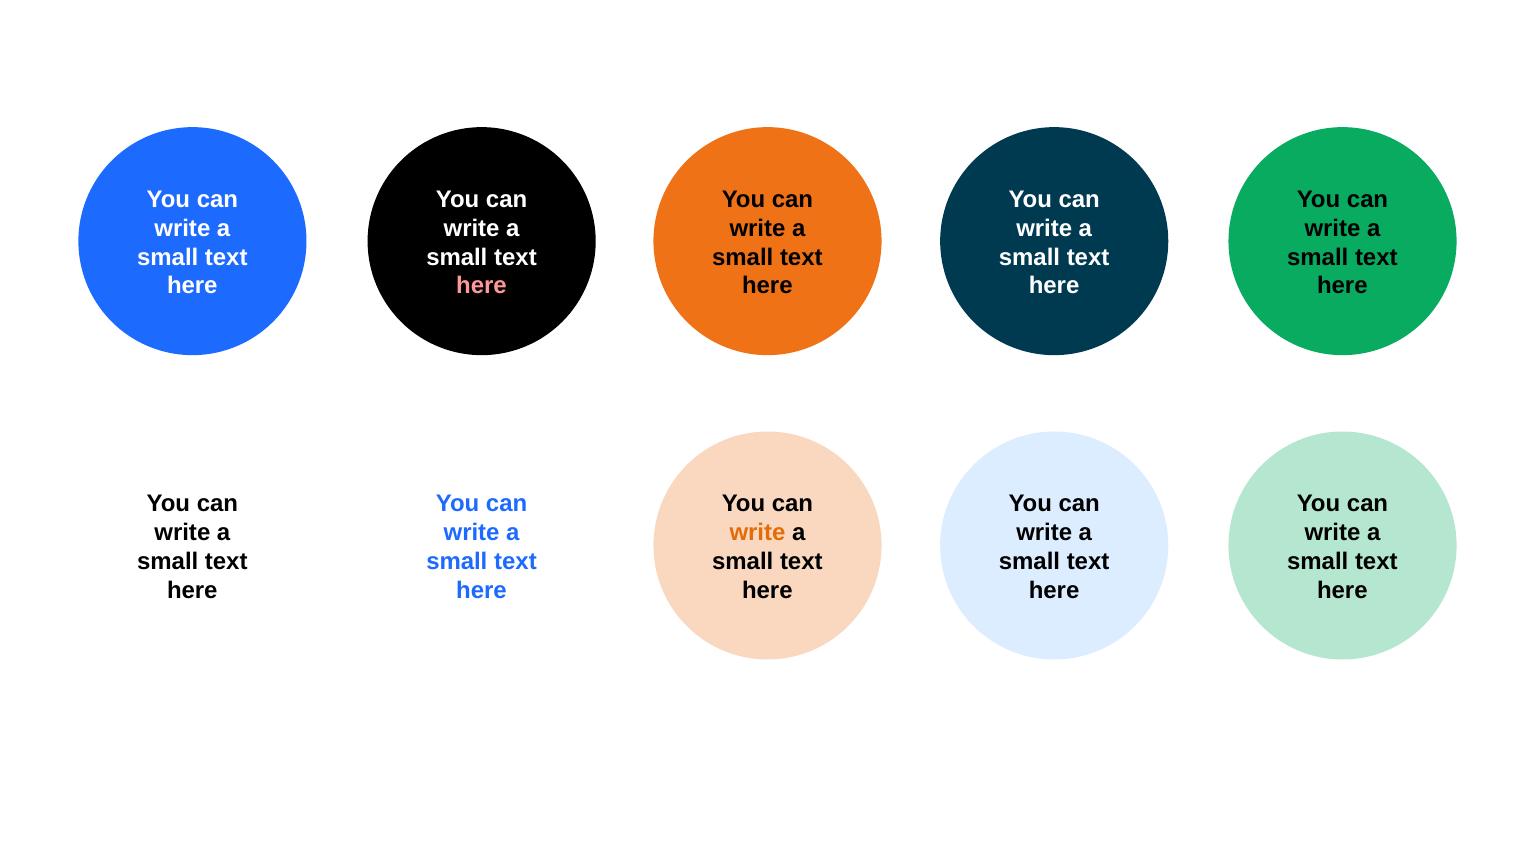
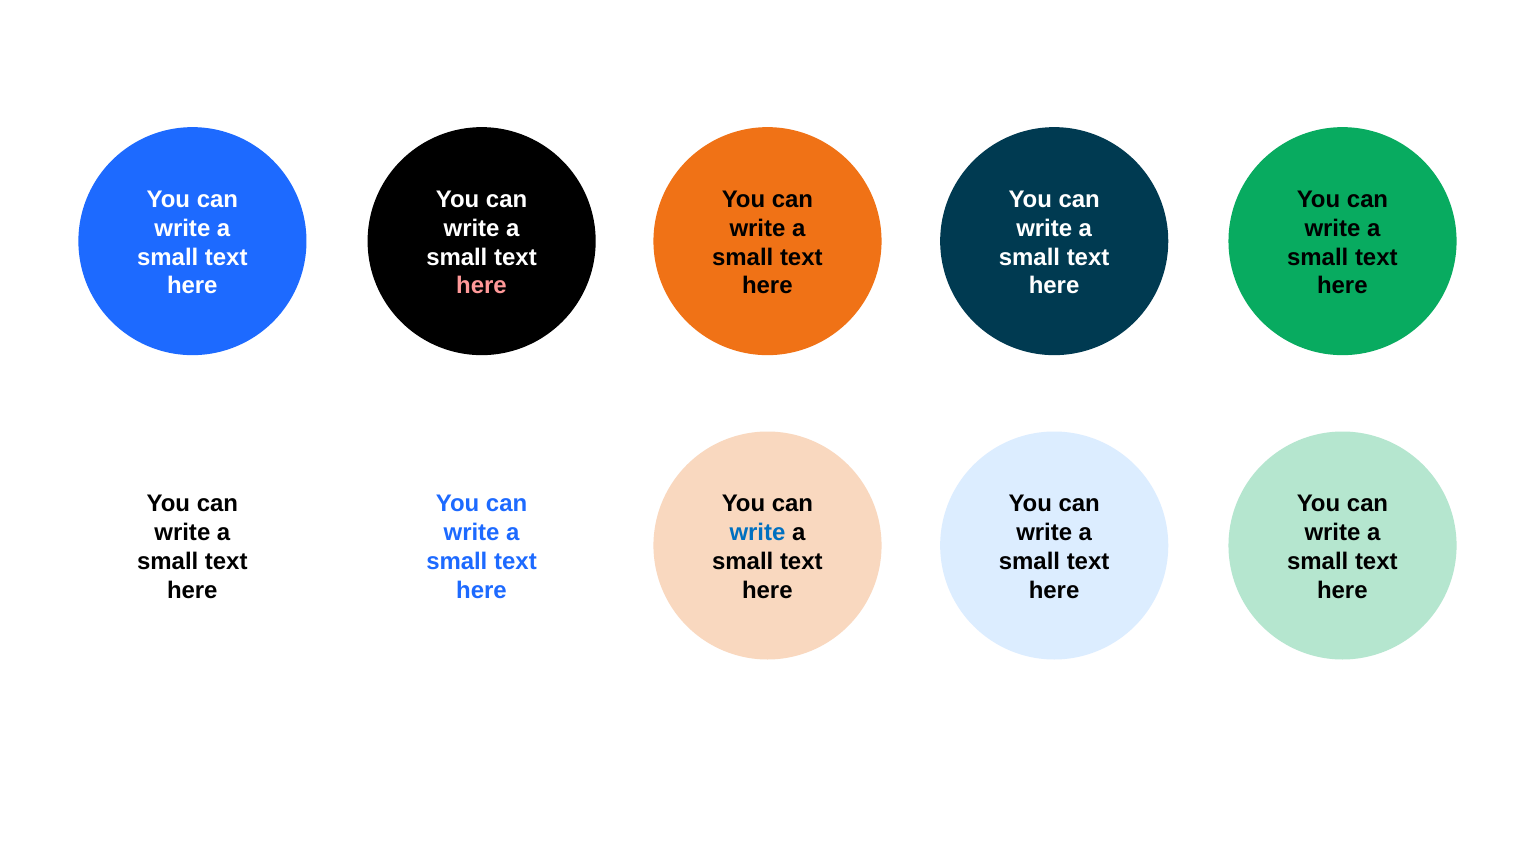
write at (757, 533) colour: orange -> blue
